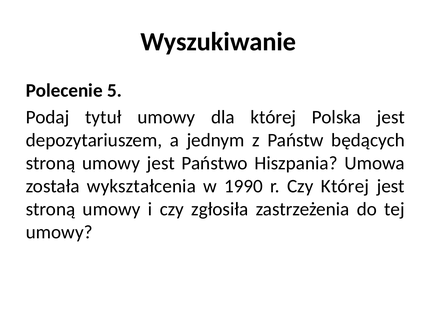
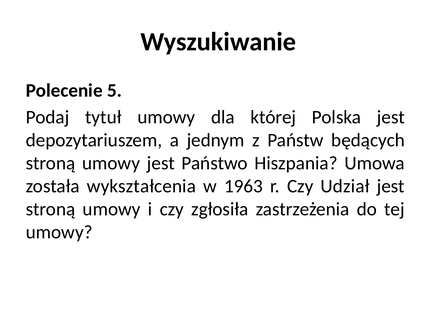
1990: 1990 -> 1963
Czy Której: Której -> Udział
